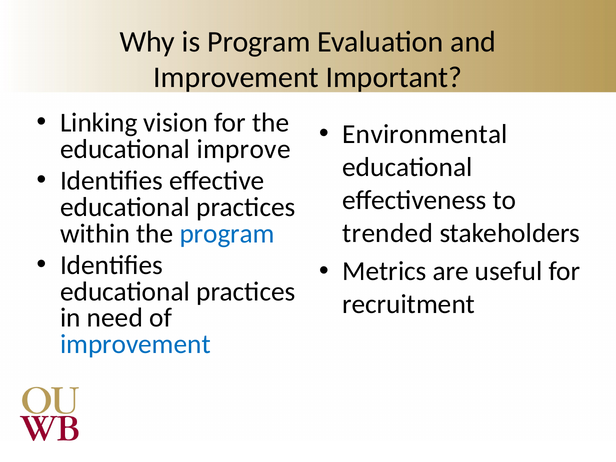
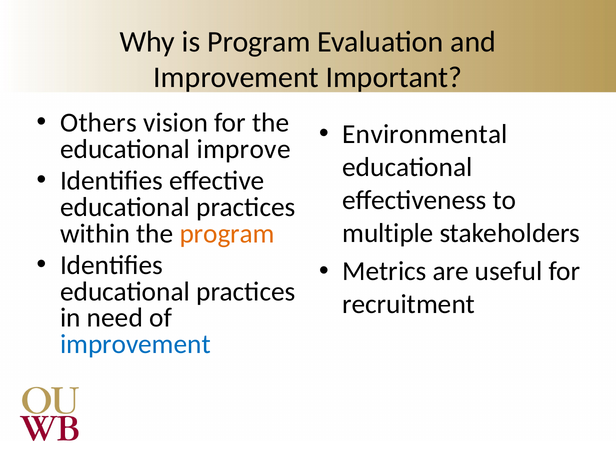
Linking: Linking -> Others
trended: trended -> multiple
program at (227, 234) colour: blue -> orange
